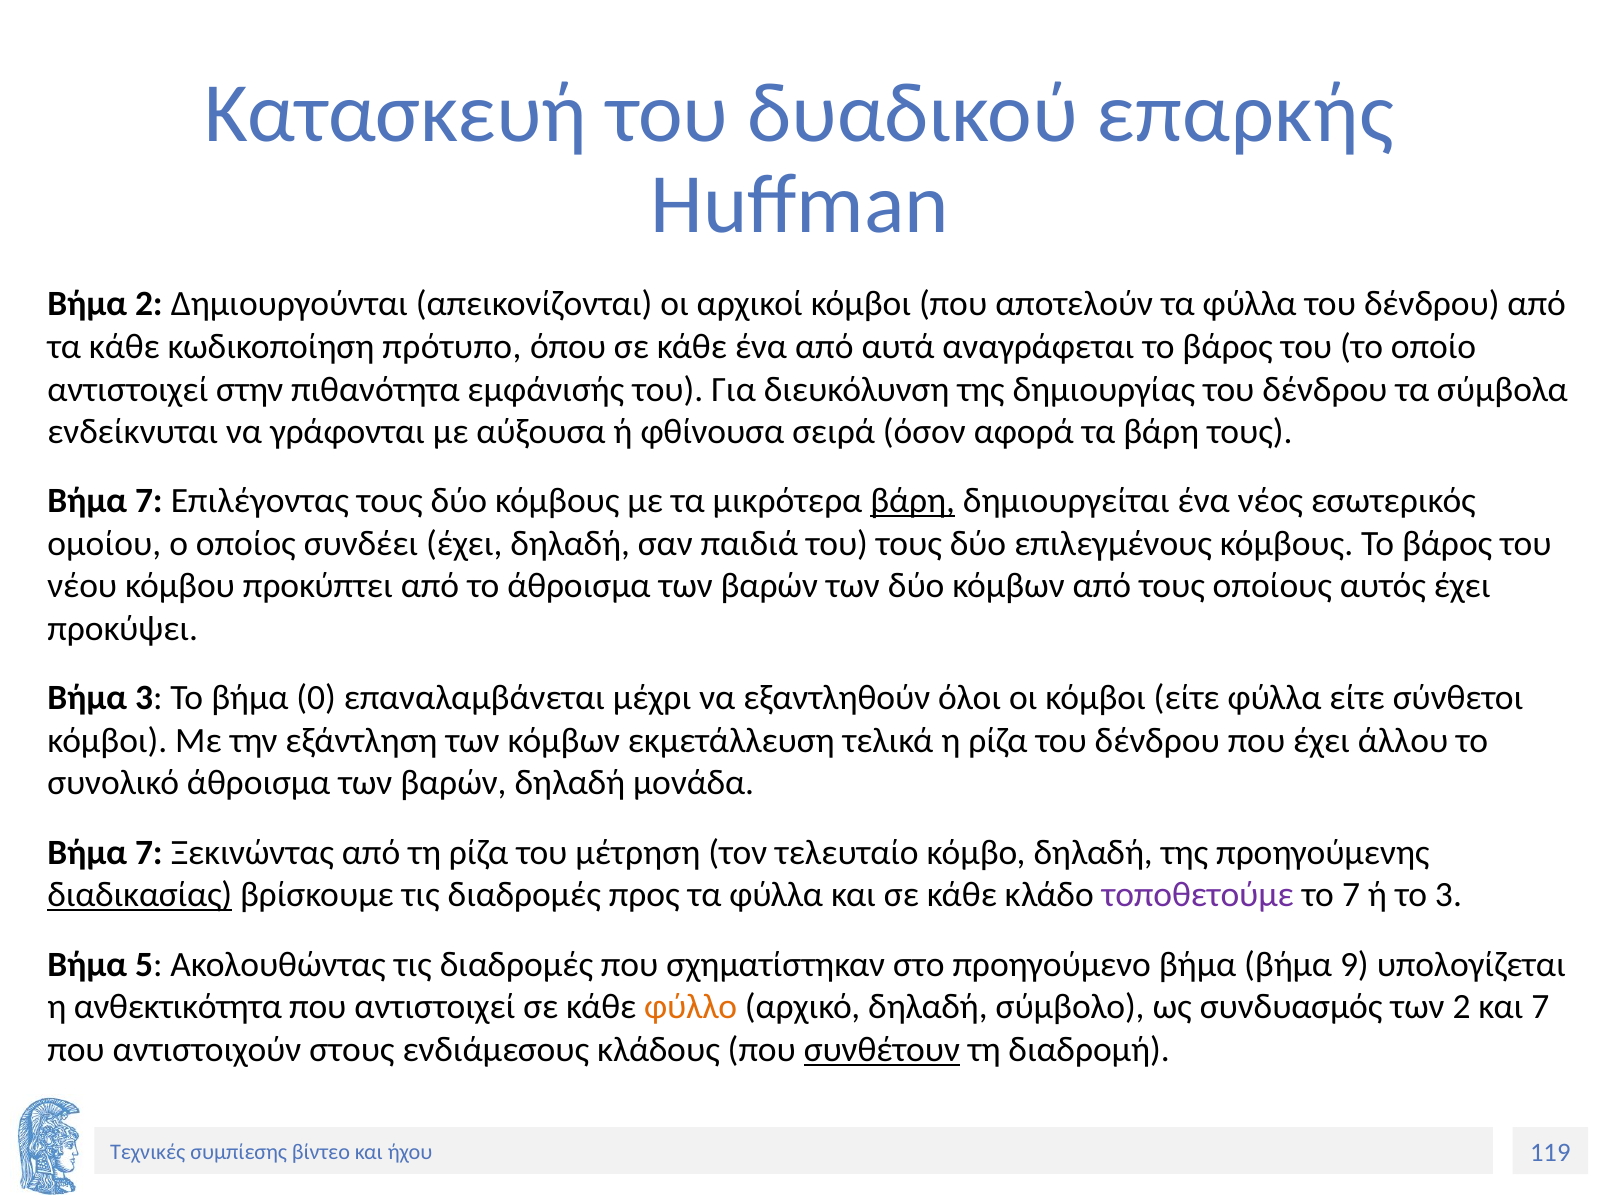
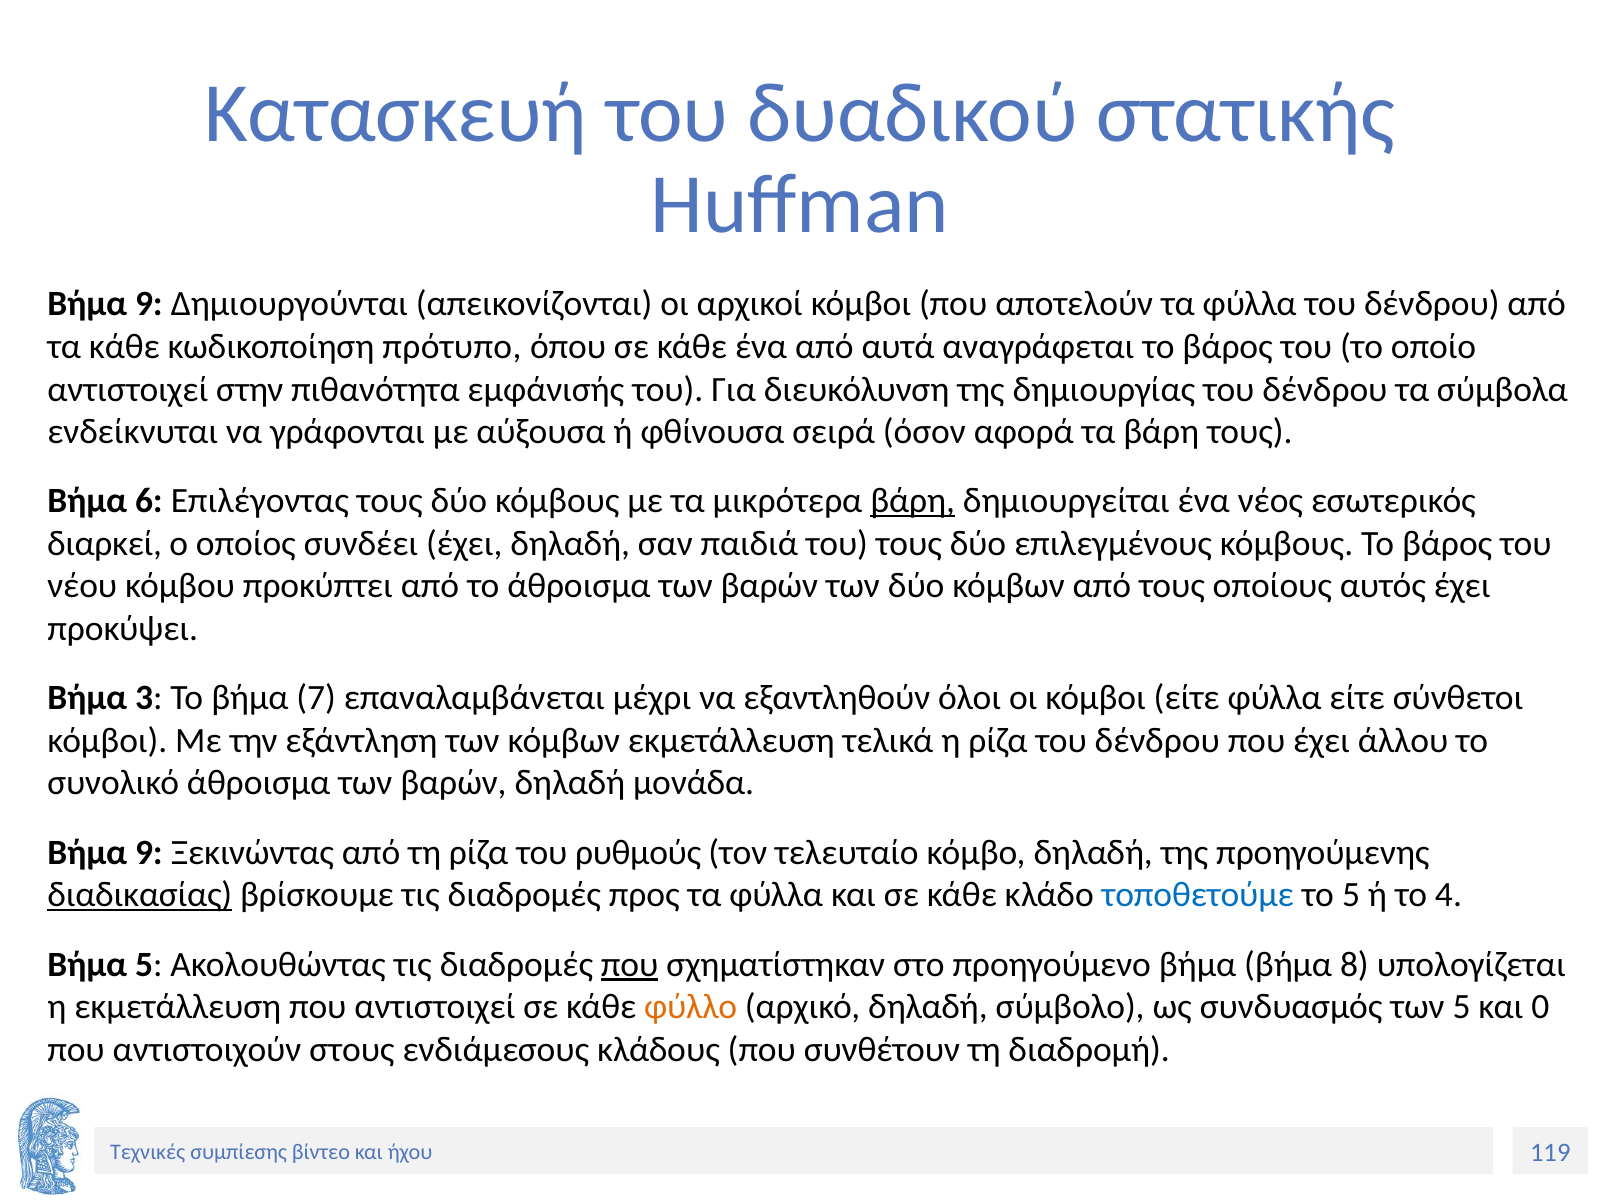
επαρκής: επαρκής -> στατικής
2 at (149, 304): 2 -> 9
7 at (149, 501): 7 -> 6
ομοίου: ομοίου -> διαρκεί
0: 0 -> 7
7 at (149, 852): 7 -> 9
μέτρηση: μέτρηση -> ρυθμούς
τοποθετούμε colour: purple -> blue
το 7: 7 -> 5
το 3: 3 -> 4
που at (630, 964) underline: none -> present
9: 9 -> 8
η ανθεκτικότητα: ανθεκτικότητα -> εκμετάλλευση
των 2: 2 -> 5
και 7: 7 -> 0
συνθέτουν underline: present -> none
